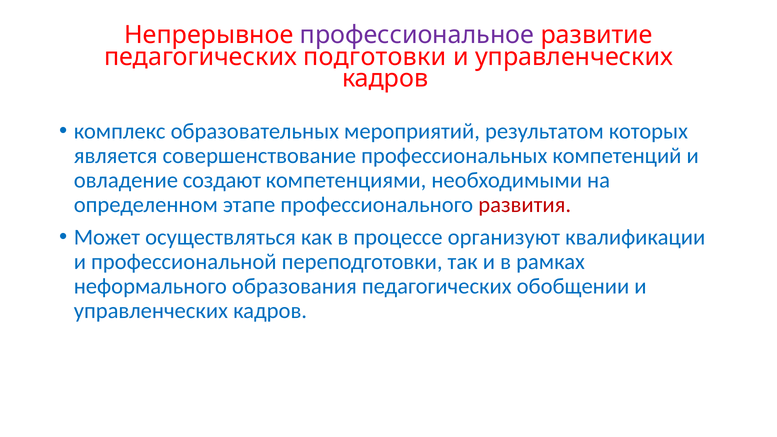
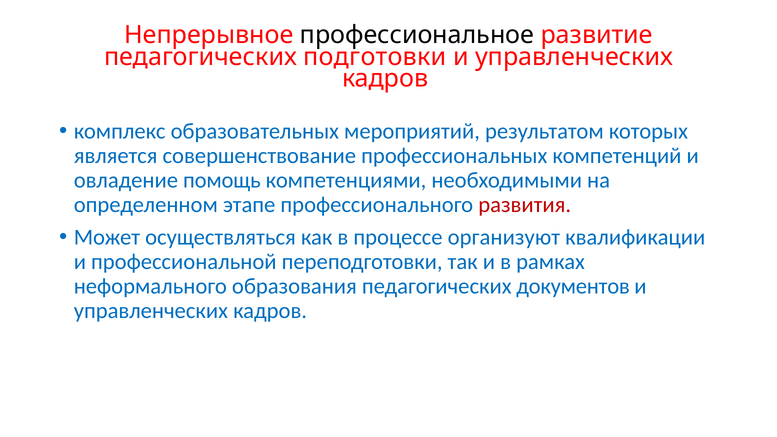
профессиональное colour: purple -> black
создают: создают -> помощь
обобщении: обобщении -> документов
